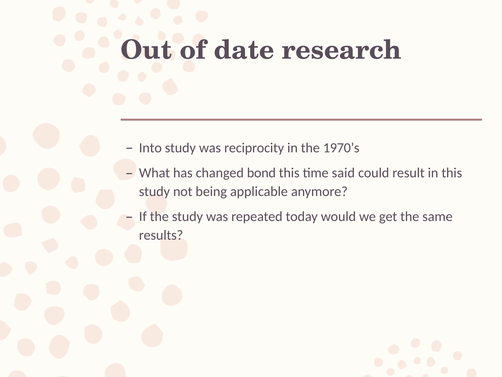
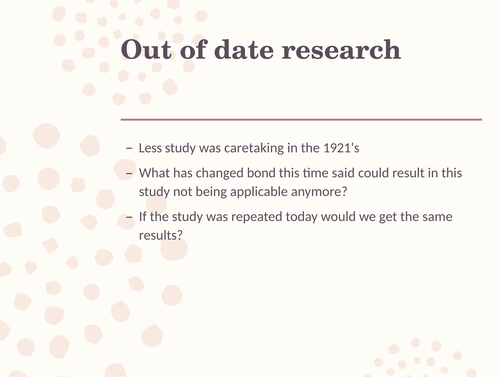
Into: Into -> Less
reciprocity: reciprocity -> caretaking
1970’s: 1970’s -> 1921’s
